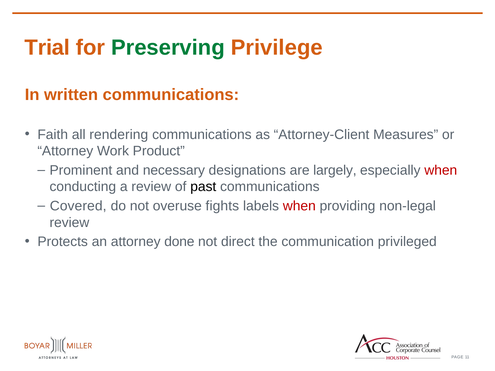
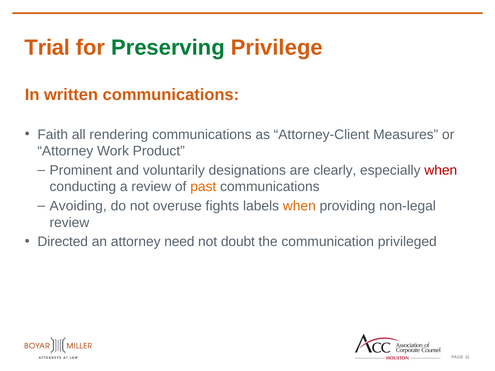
necessary: necessary -> voluntarily
largely: largely -> clearly
past colour: black -> orange
Covered: Covered -> Avoiding
when at (299, 206) colour: red -> orange
Protects: Protects -> Directed
done: done -> need
direct: direct -> doubt
